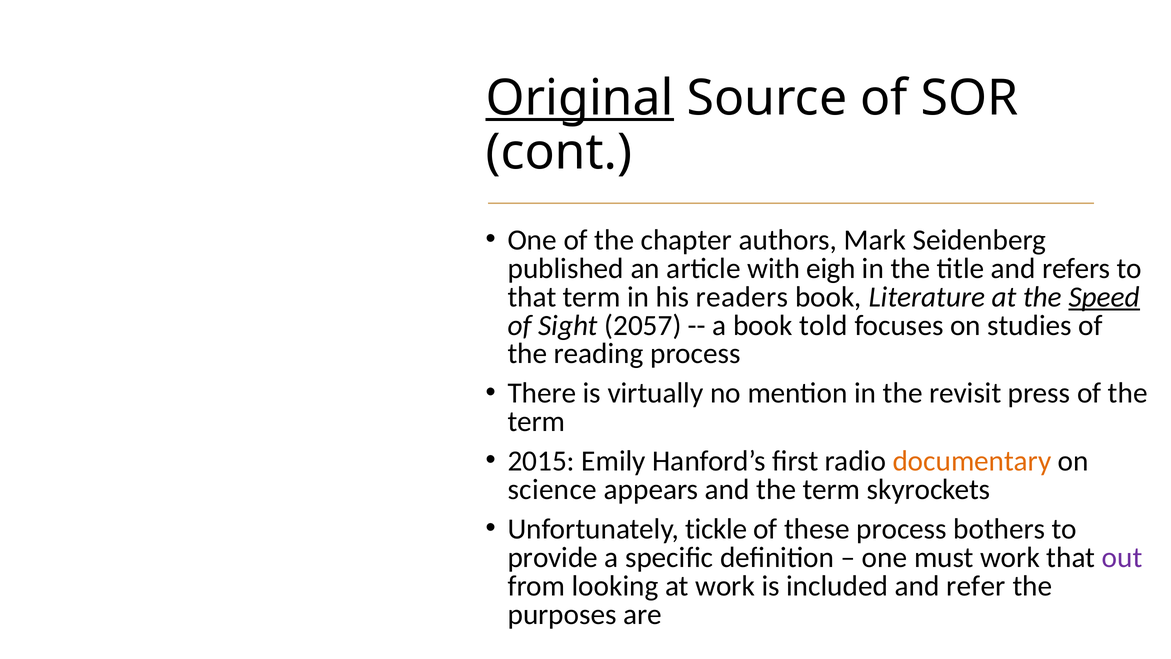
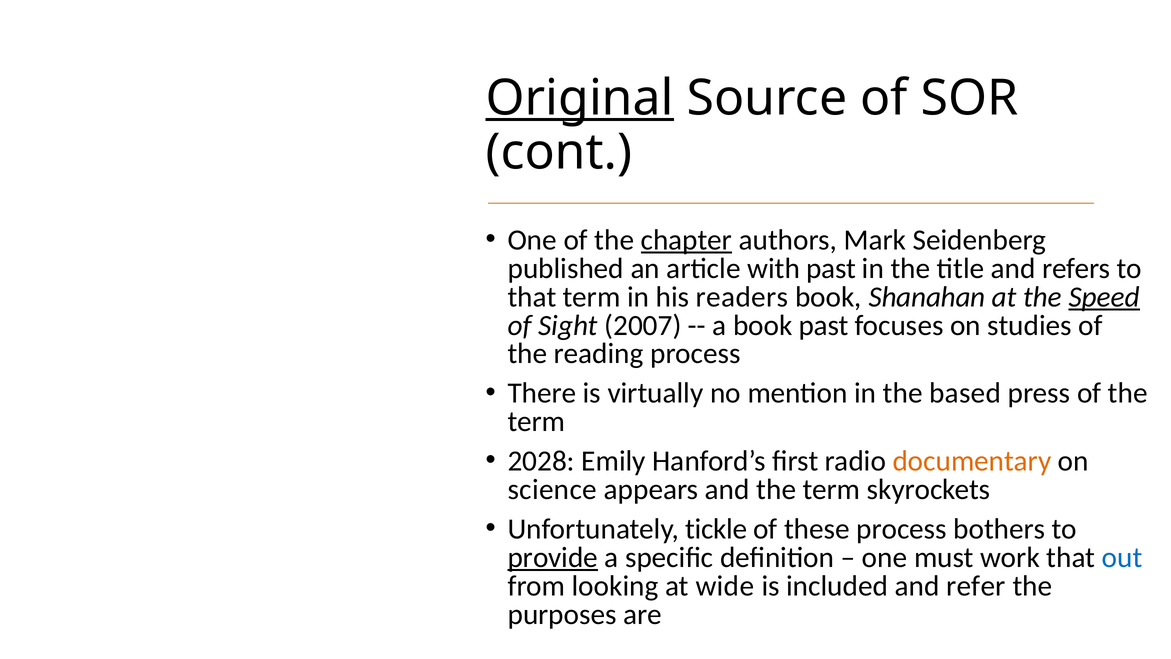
chapter underline: none -> present
with eigh: eigh -> past
Literature: Literature -> Shanahan
2057: 2057 -> 2007
book told: told -> past
revisit: revisit -> based
2015: 2015 -> 2028
provide underline: none -> present
out colour: purple -> blue
at work: work -> wide
